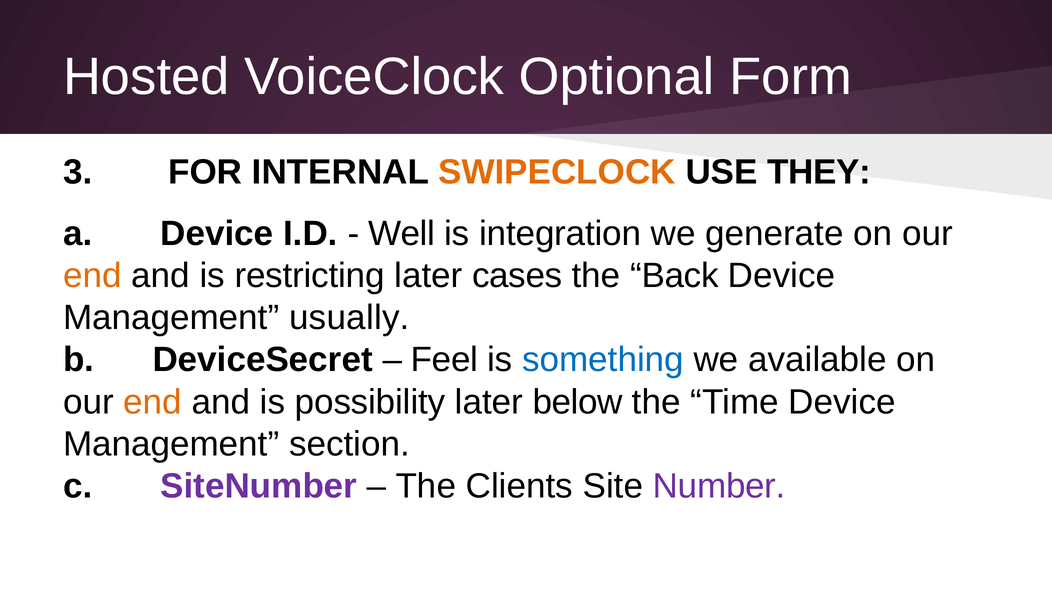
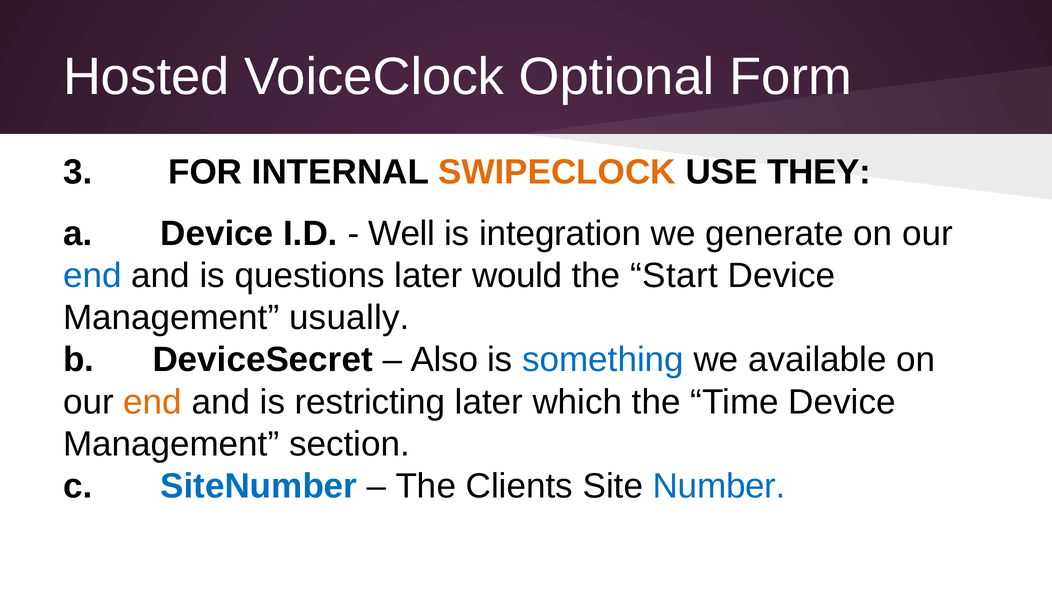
end at (92, 276) colour: orange -> blue
restricting: restricting -> questions
cases: cases -> would
Back: Back -> Start
Feel: Feel -> Also
possibility: possibility -> restricting
below: below -> which
SiteNumber colour: purple -> blue
Number colour: purple -> blue
